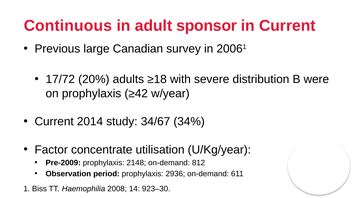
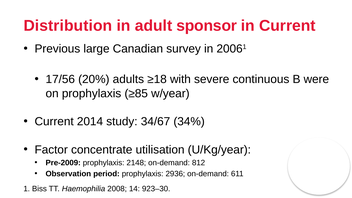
Continuous: Continuous -> Distribution
17/72: 17/72 -> 17/56
distribution: distribution -> continuous
≥42: ≥42 -> ≥85
